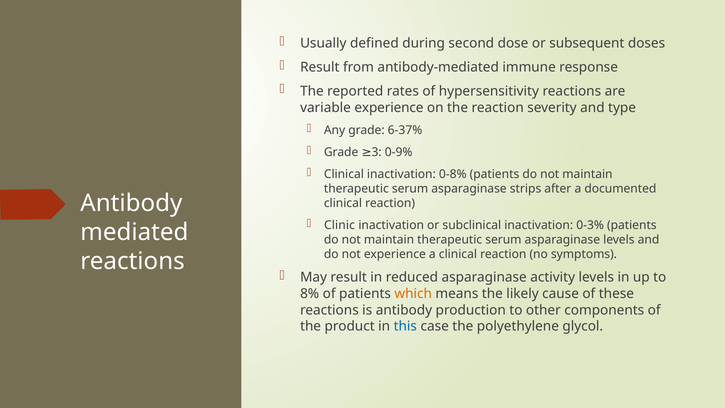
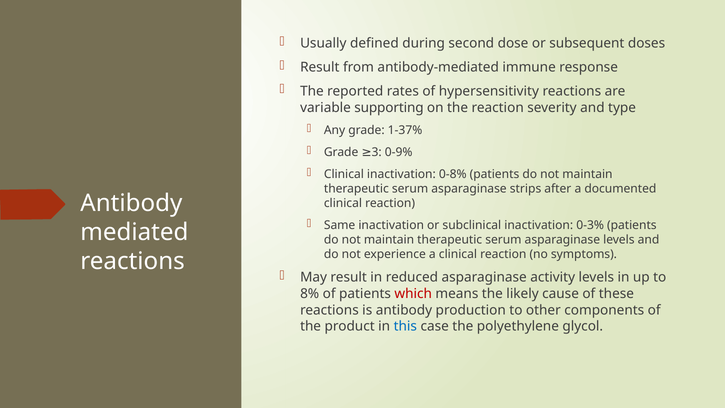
variable experience: experience -> supporting
6-37%: 6-37% -> 1-37%
Clinic: Clinic -> Same
which colour: orange -> red
